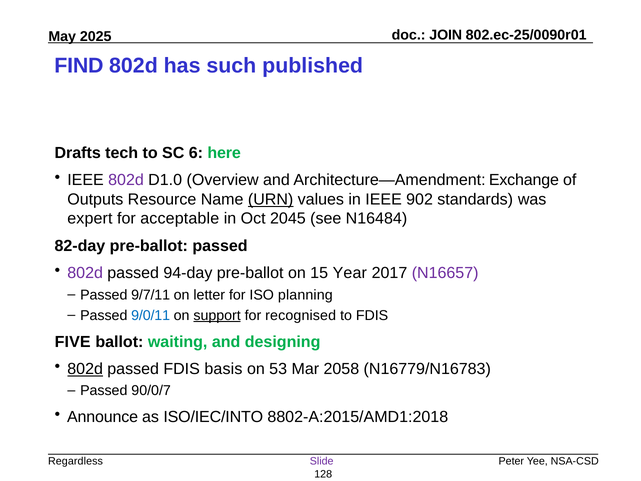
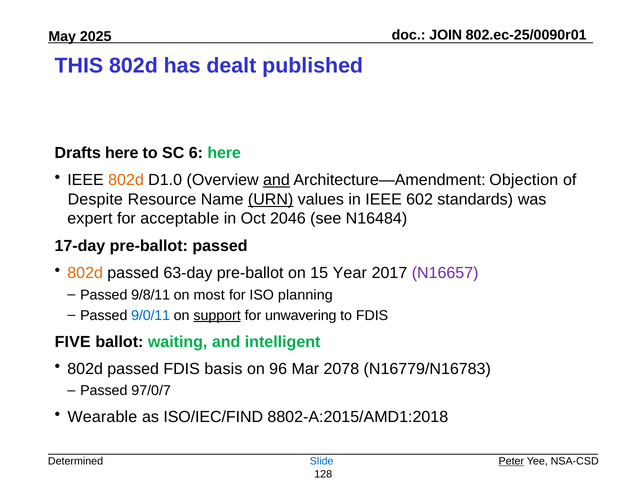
FIND: FIND -> THIS
such: such -> dealt
Drafts tech: tech -> here
802d at (126, 180) colour: purple -> orange
and at (276, 180) underline: none -> present
Exchange: Exchange -> Objection
Outputs: Outputs -> Despite
902: 902 -> 602
2045: 2045 -> 2046
82-day: 82-day -> 17-day
802d at (85, 273) colour: purple -> orange
94-day: 94-day -> 63-day
9/7/11: 9/7/11 -> 9/8/11
letter: letter -> most
recognised: recognised -> unwavering
designing: designing -> intelligent
802d at (85, 369) underline: present -> none
53: 53 -> 96
2058: 2058 -> 2078
90/0/7: 90/0/7 -> 97/0/7
Announce: Announce -> Wearable
ISO/IEC/INTO: ISO/IEC/INTO -> ISO/IEC/FIND
Regardless: Regardless -> Determined
Slide colour: purple -> blue
Peter underline: none -> present
